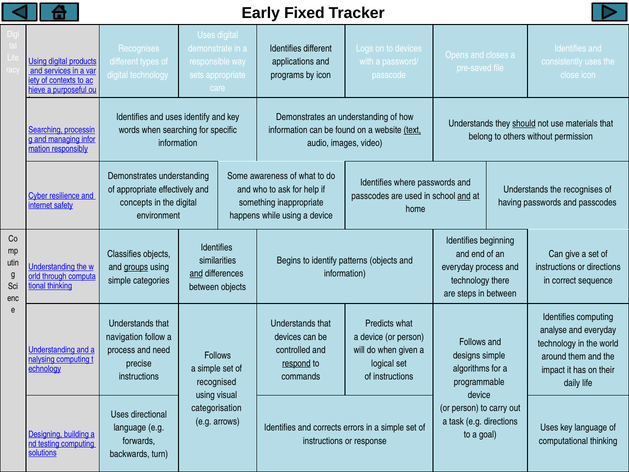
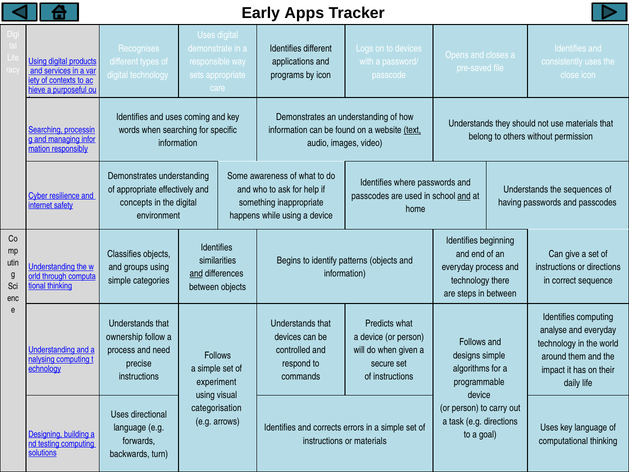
Fixed: Fixed -> Apps
uses identify: identify -> coming
should underline: present -> none
the recognises: recognises -> sequences
groups underline: present -> none
navigation: navigation -> ownership
respond underline: present -> none
logical: logical -> secure
recognised: recognised -> experiment
or response: response -> materials
